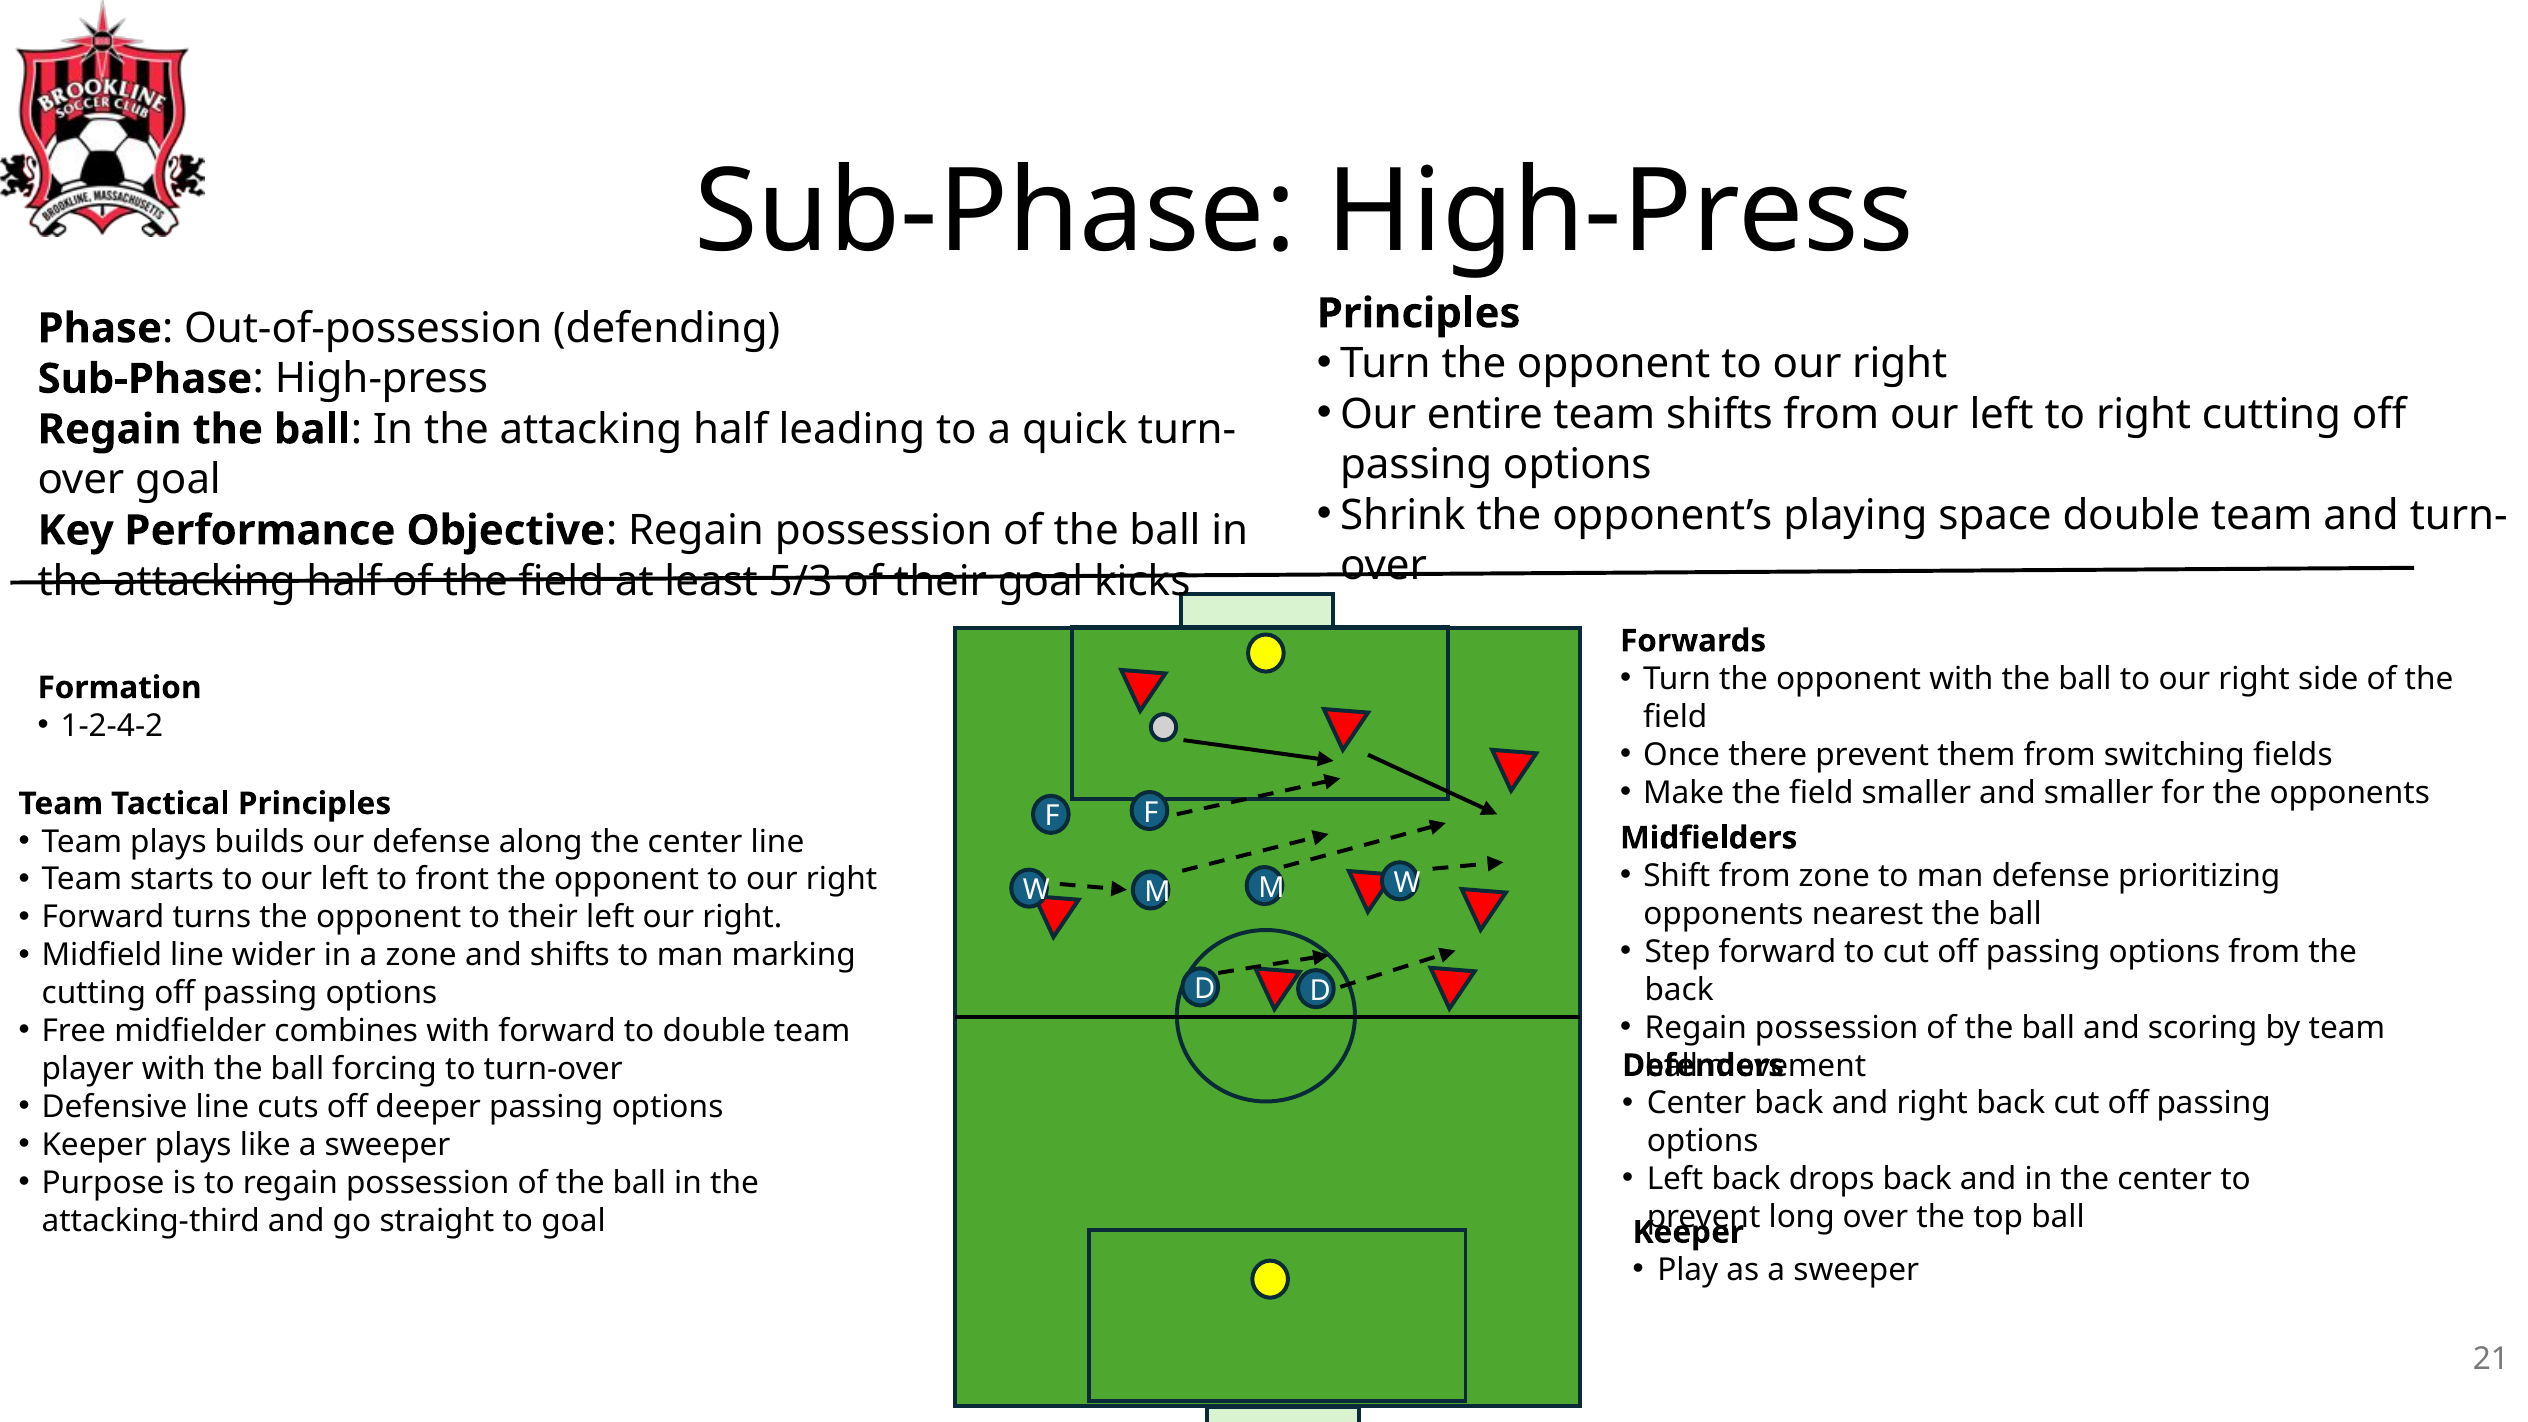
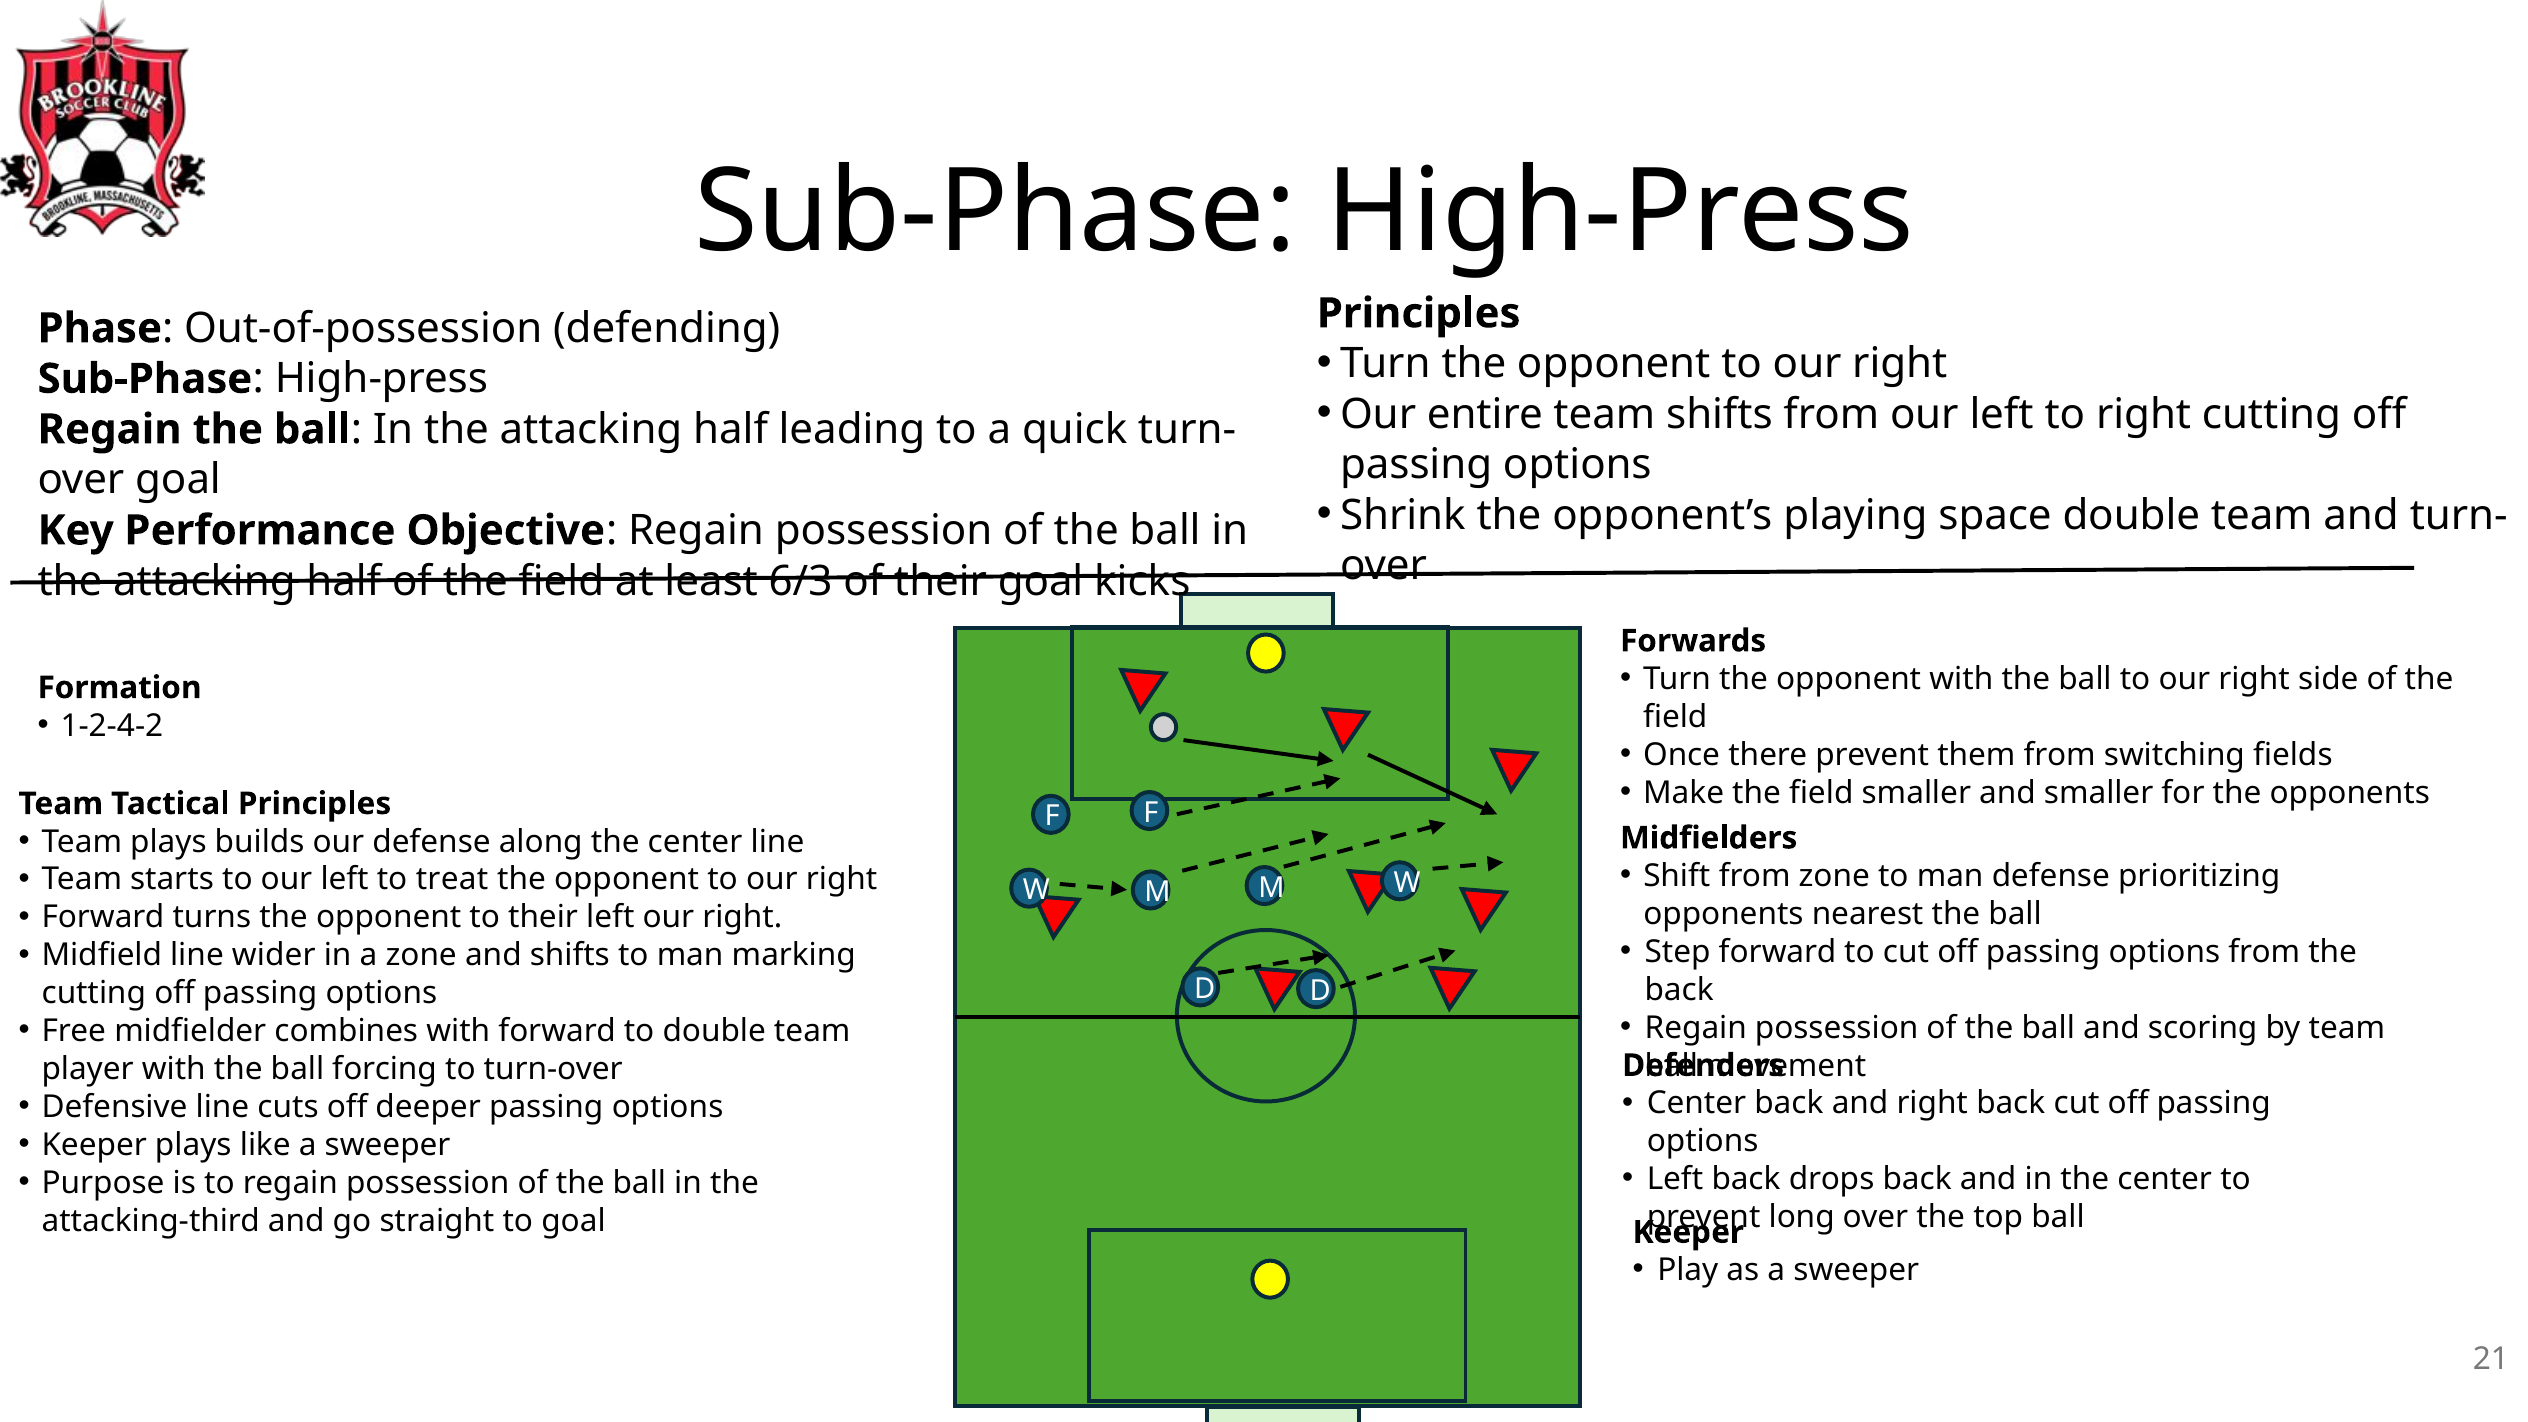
5/3: 5/3 -> 6/3
front: front -> treat
